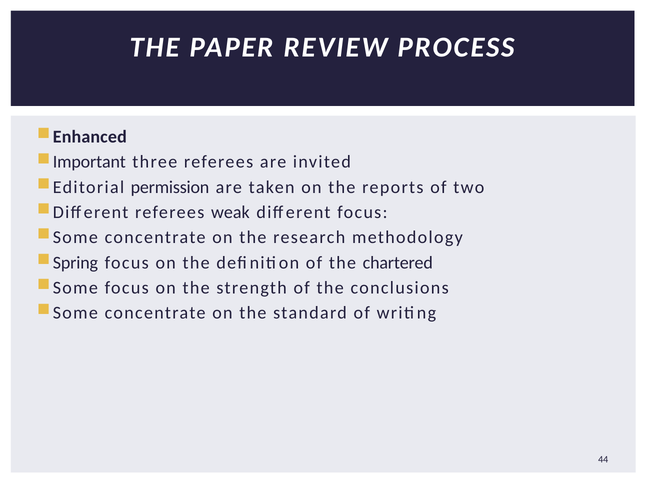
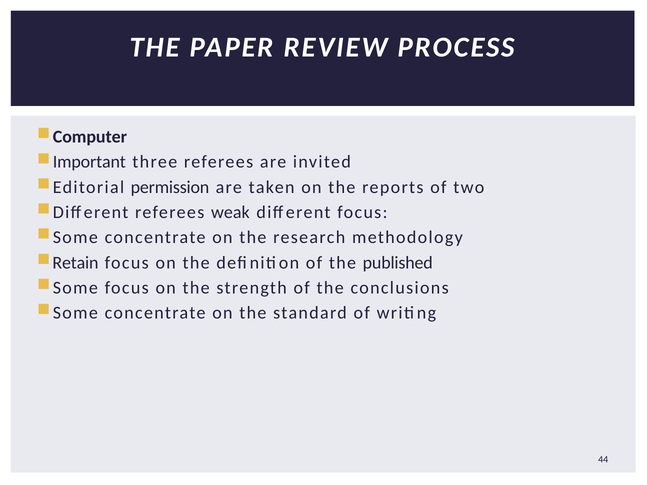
Enhanced: Enhanced -> Computer
Spring: Spring -> Retain
chartered: chartered -> published
